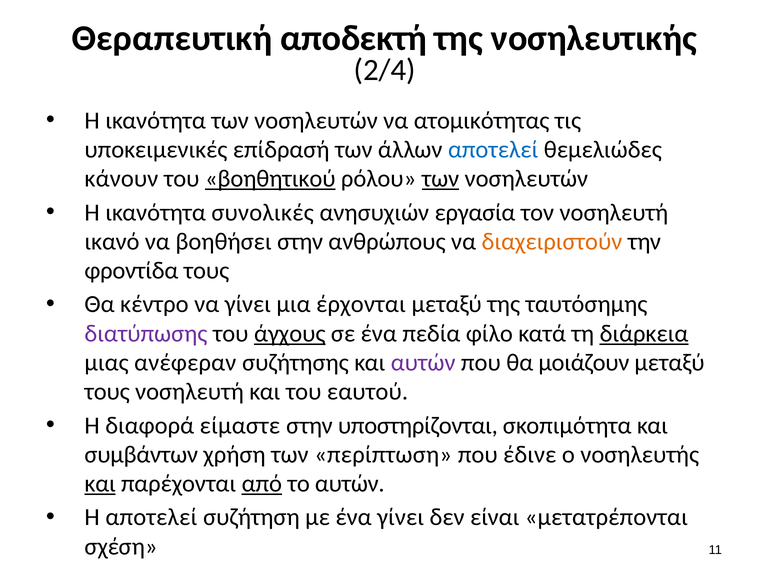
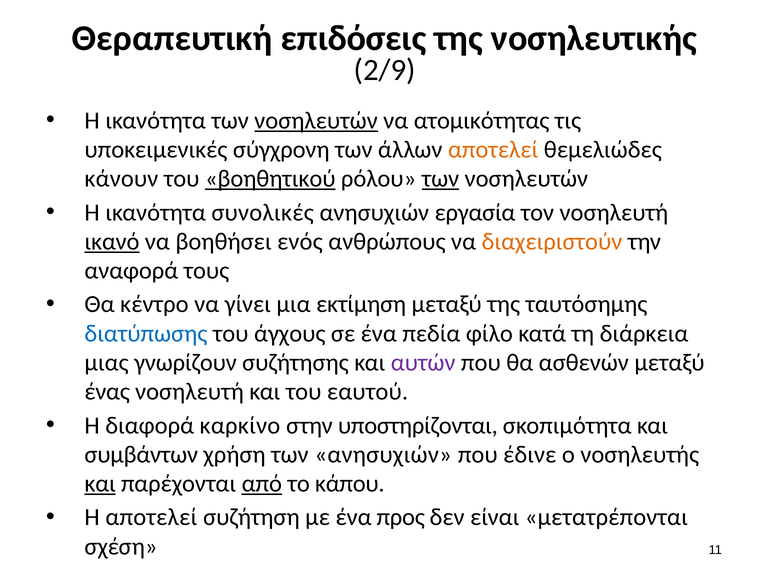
αποδεκτή: αποδεκτή -> επιδόσεις
2/4: 2/4 -> 2/9
νοσηλευτών at (316, 120) underline: none -> present
επίδρασή: επίδρασή -> σύγχρονη
αποτελεί at (493, 150) colour: blue -> orange
ικανό underline: none -> present
βοηθήσει στην: στην -> ενός
φροντίδα: φροντίδα -> αναφορά
έρχονται: έρχονται -> εκτίμηση
διατύπωσης colour: purple -> blue
άγχους underline: present -> none
διάρκεια underline: present -> none
ανέφεραν: ανέφεραν -> γνωρίζουν
μοιάζουν: μοιάζουν -> ασθενών
τους at (107, 392): τους -> ένας
είμαστε: είμαστε -> καρκίνο
των περίπτωση: περίπτωση -> ανησυχιών
το αυτών: αυτών -> κάπου
ένα γίνει: γίνει -> προς
